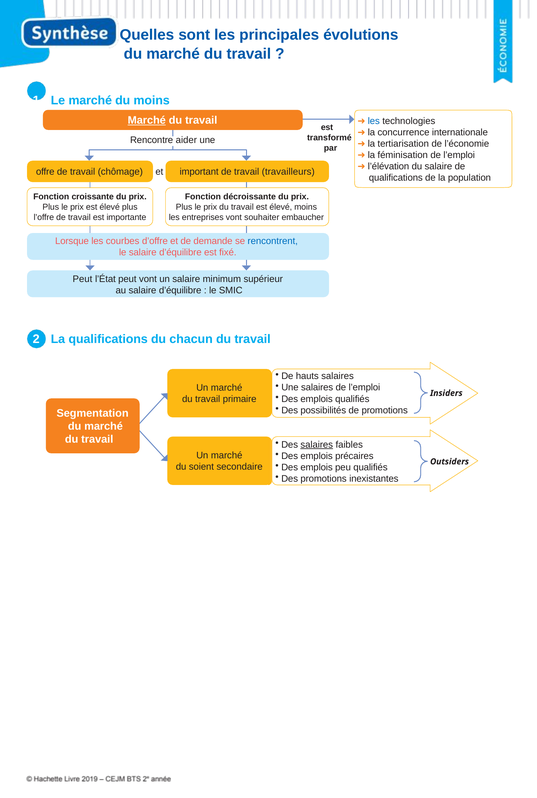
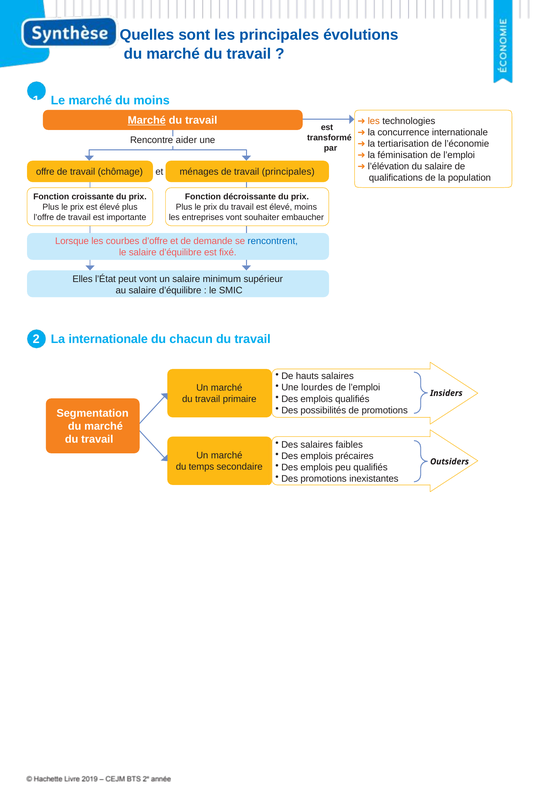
les at (374, 121) colour: blue -> orange
important: important -> ménages
travail travailleurs: travailleurs -> principales
Peut at (82, 279): Peut -> Elles
La qualifications: qualifications -> internationale
Une salaires: salaires -> lourdes
salaires at (317, 444) underline: present -> none
soient: soient -> temps
